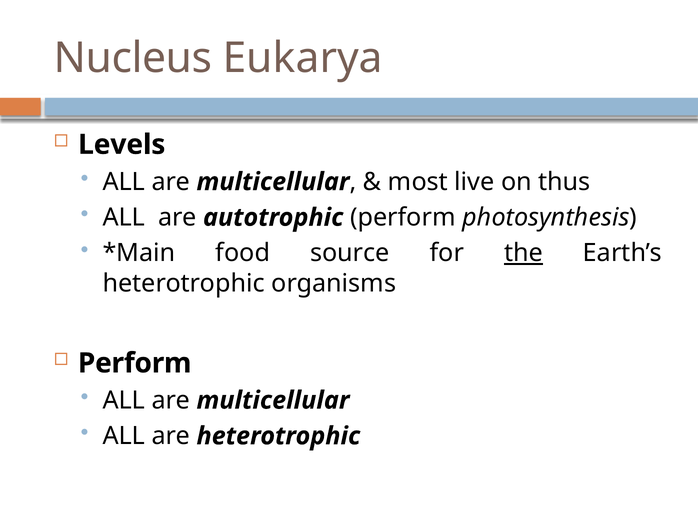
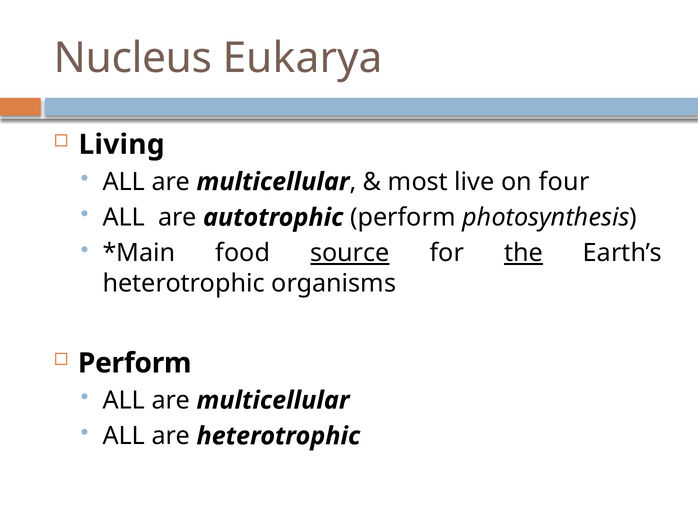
Levels: Levels -> Living
thus: thus -> four
source underline: none -> present
